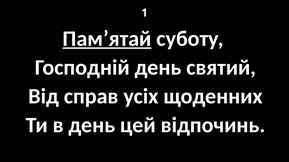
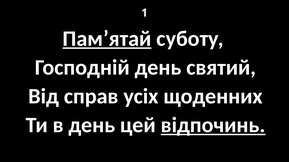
відпочинь underline: none -> present
